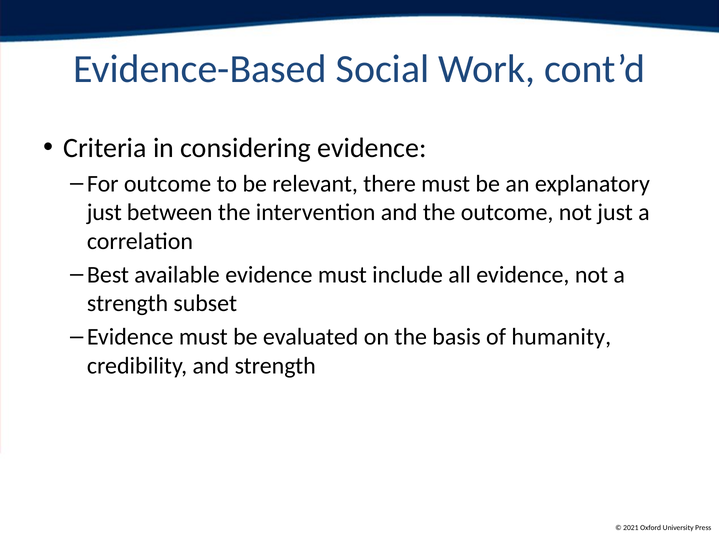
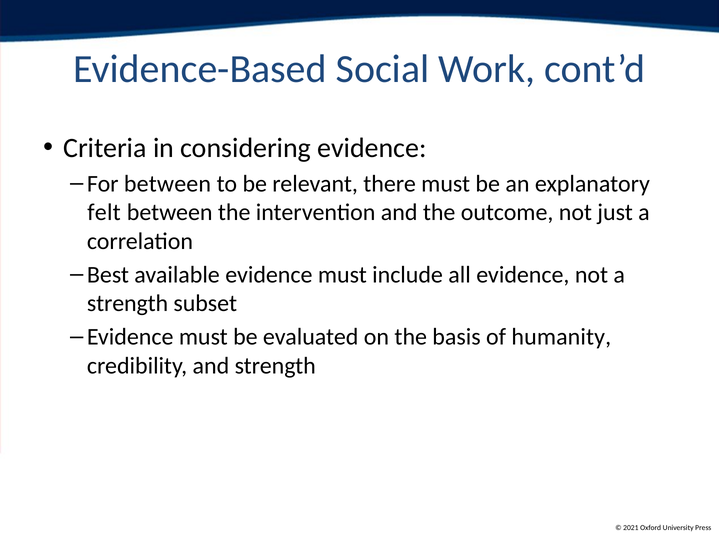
For outcome: outcome -> between
just at (104, 213): just -> felt
